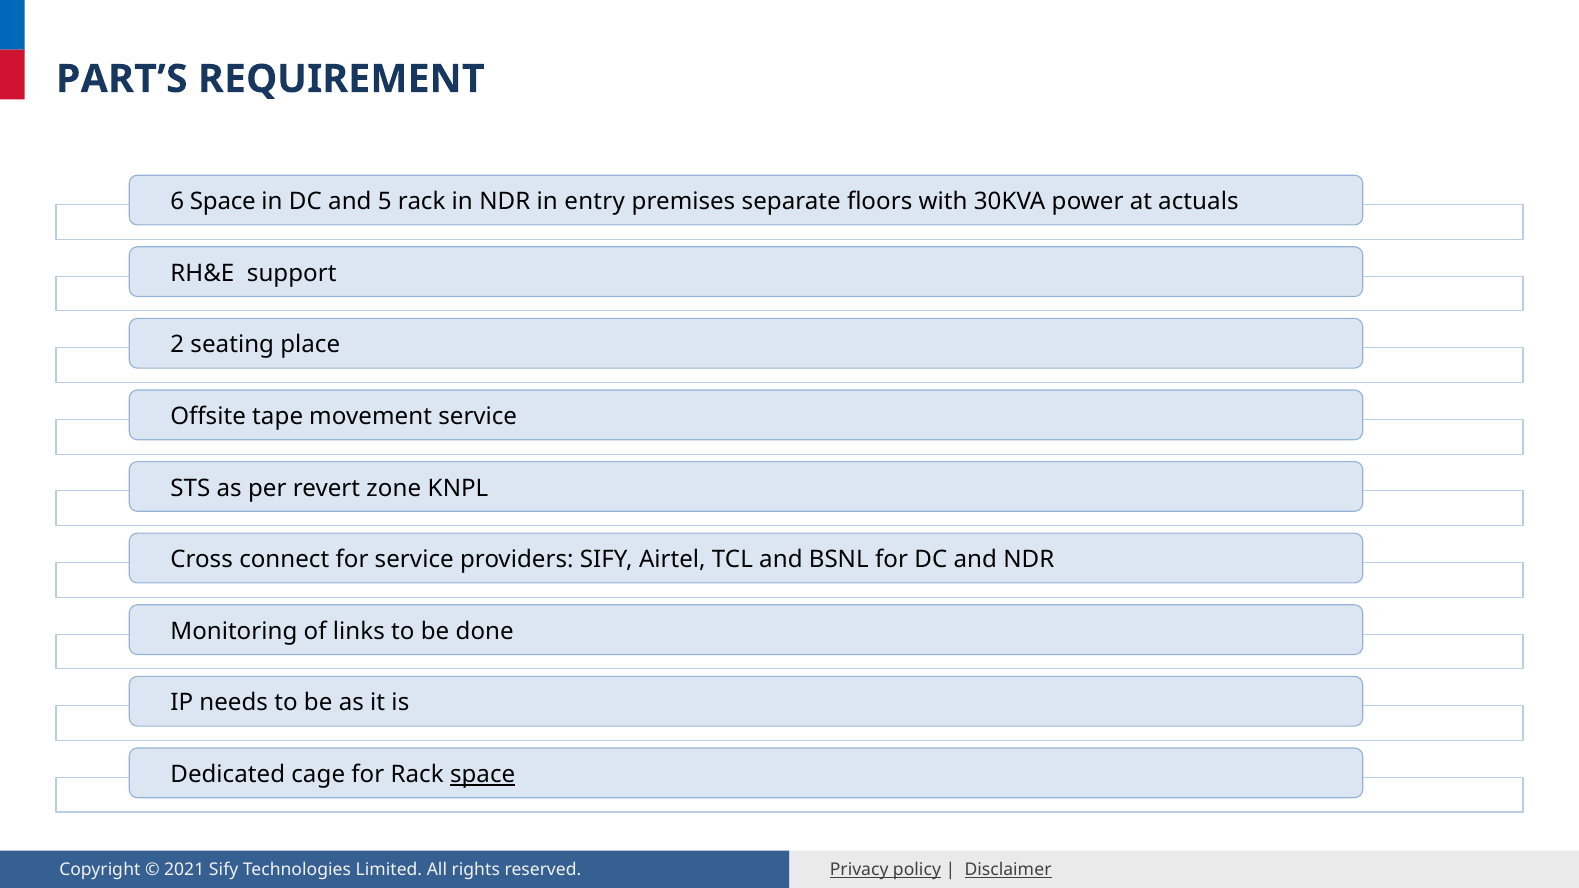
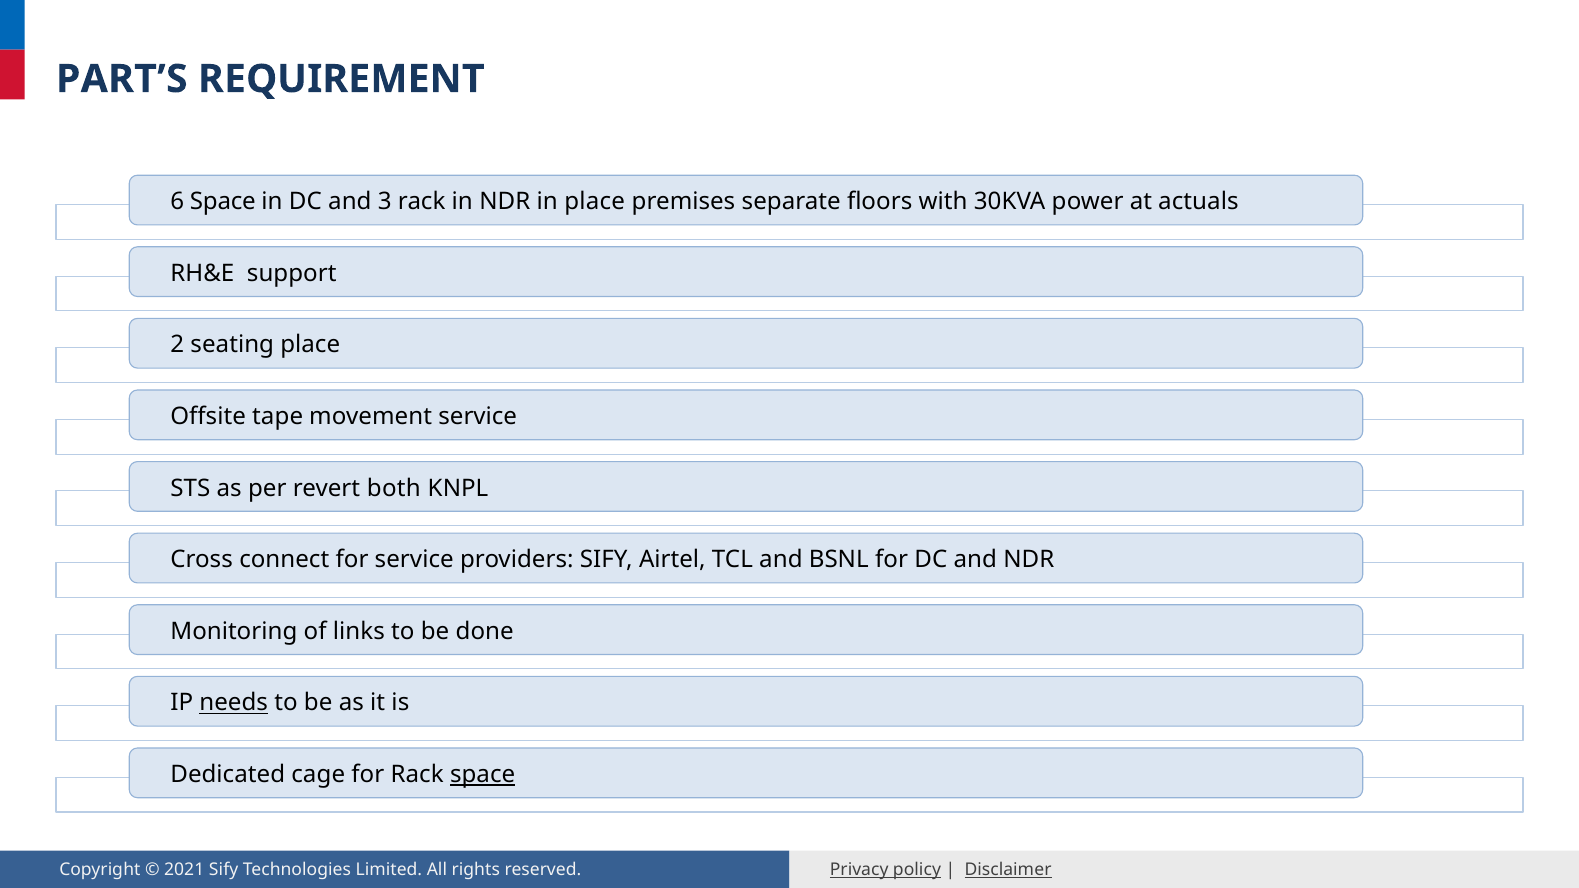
5: 5 -> 3
in entry: entry -> place
zone: zone -> both
needs underline: none -> present
